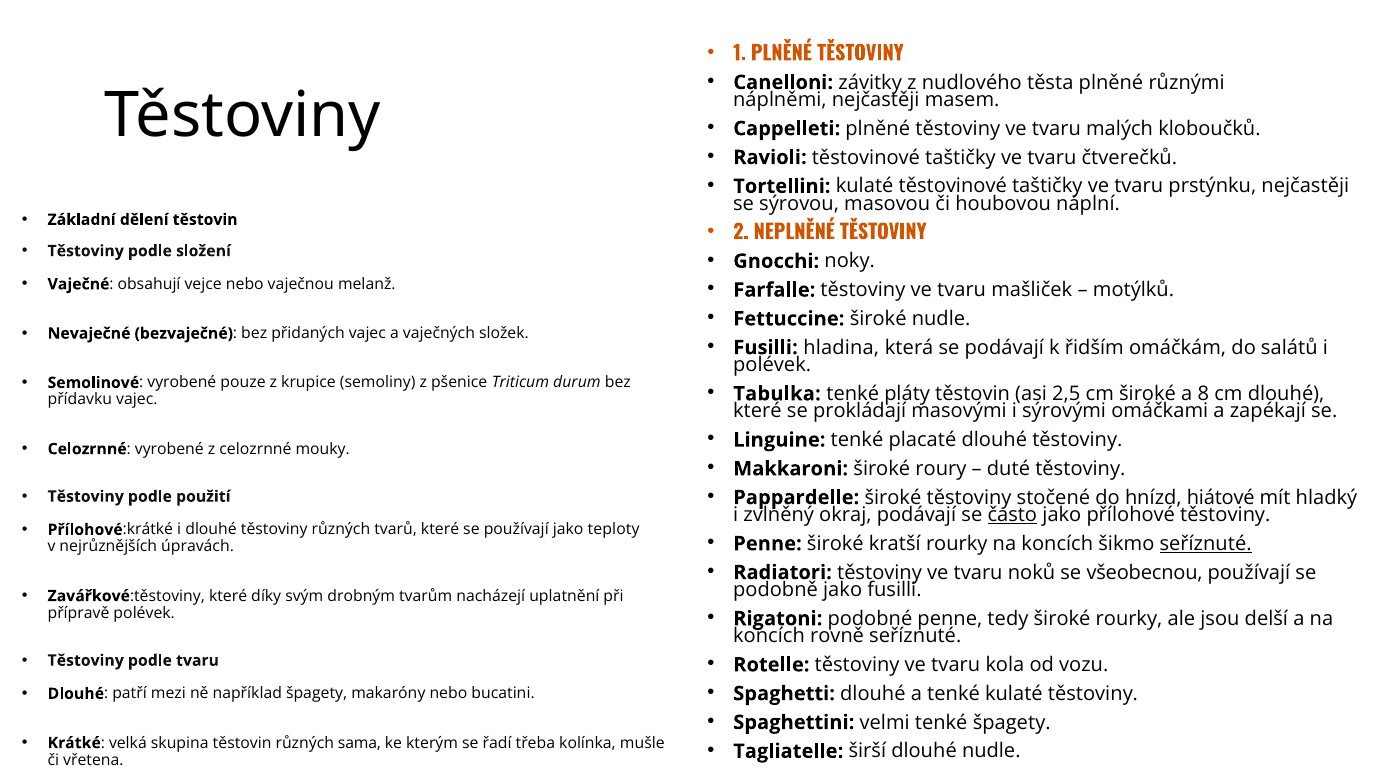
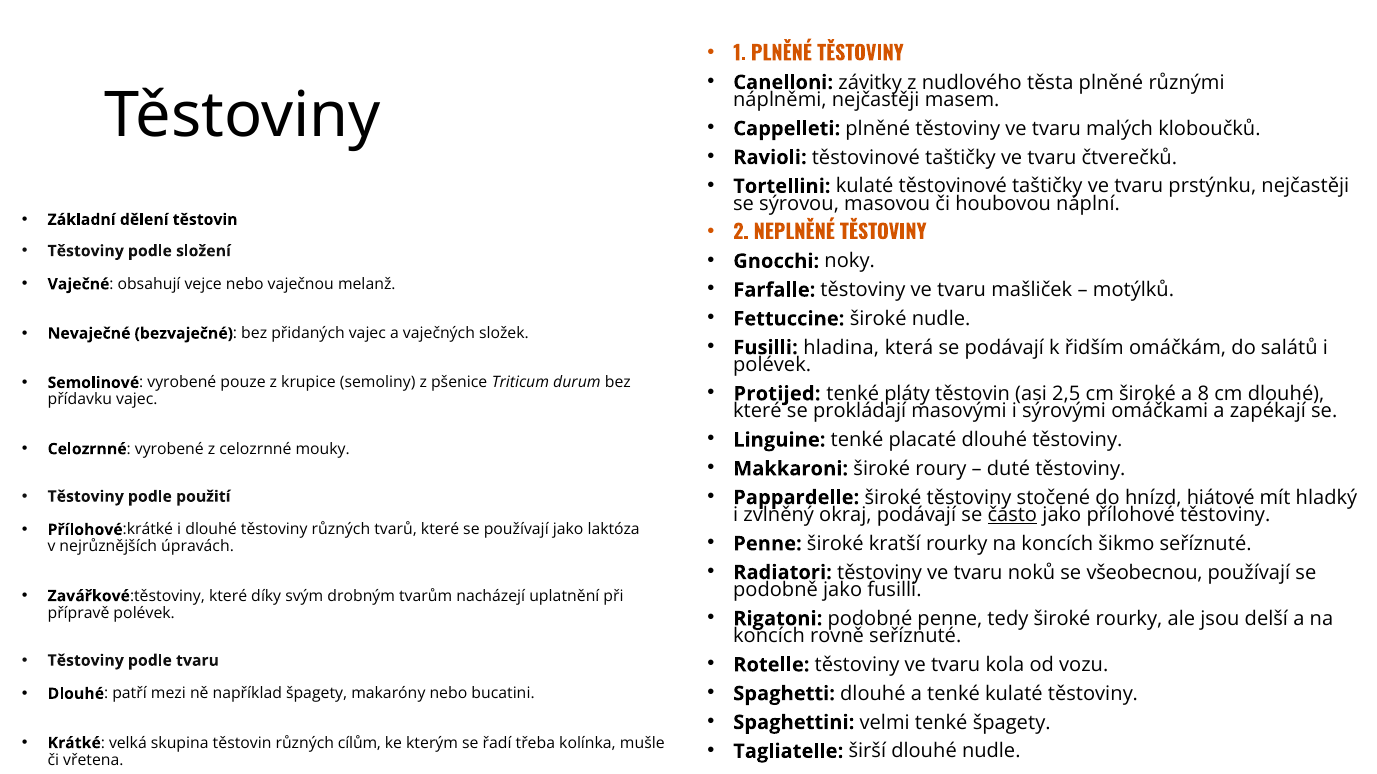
Tabulka: Tabulka -> Protijed
teploty: teploty -> laktóza
seříznuté at (1206, 544) underline: present -> none
sama: sama -> cílům
